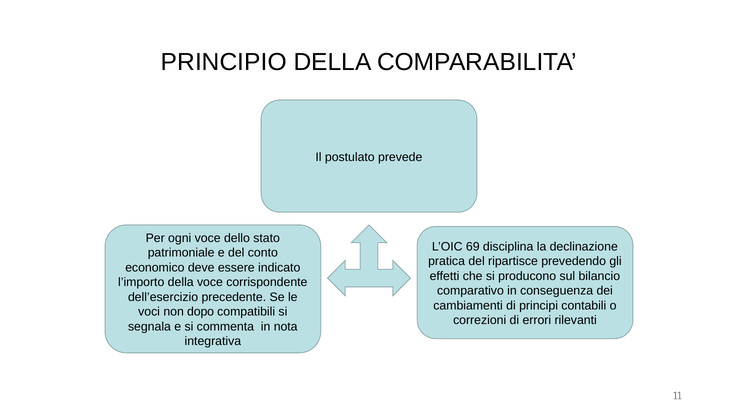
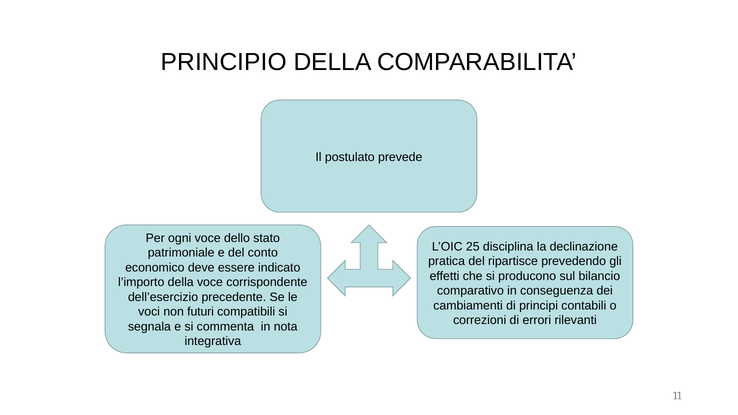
69: 69 -> 25
dopo: dopo -> futuri
